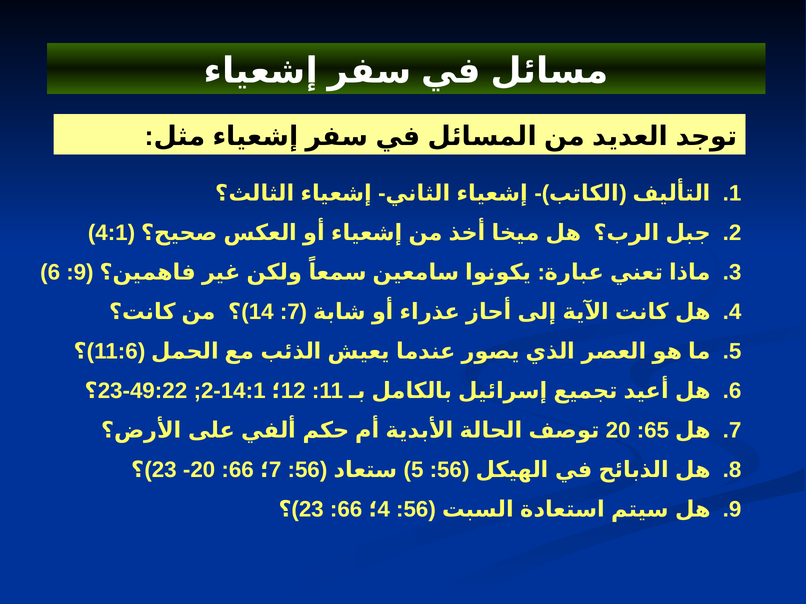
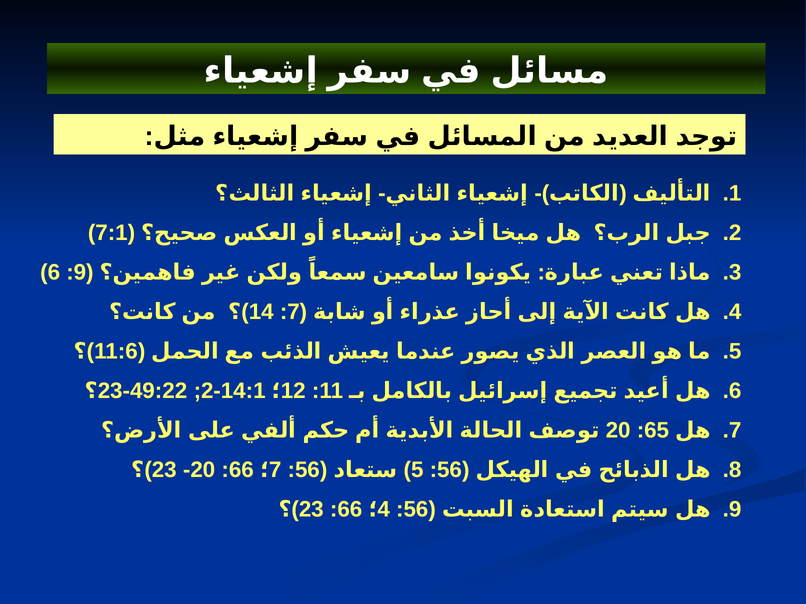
4:1: 4:1 -> 7:1
